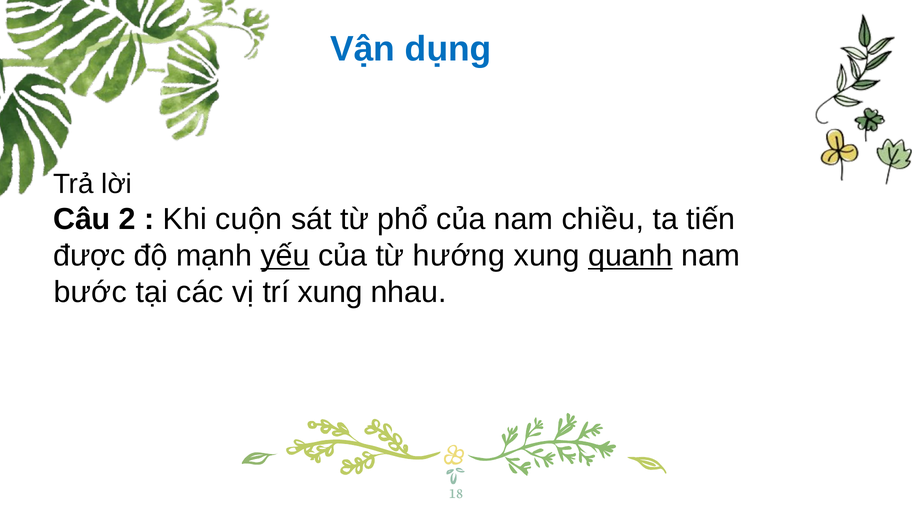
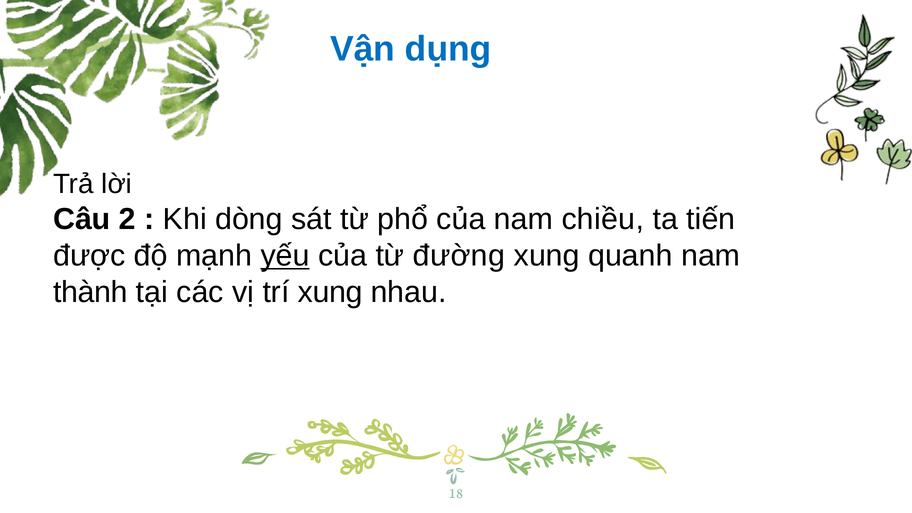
cuộn: cuộn -> dòng
hướng: hướng -> đường
quanh underline: present -> none
bước: bước -> thành
